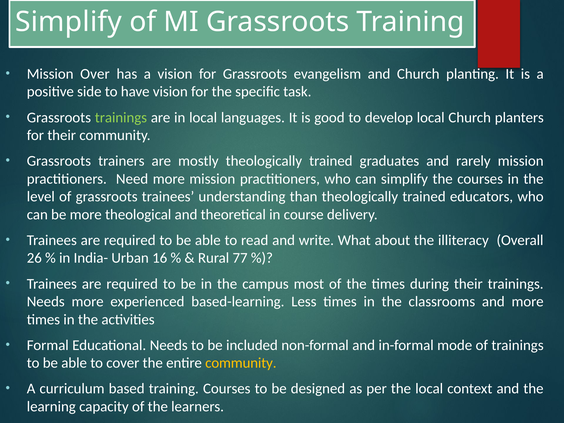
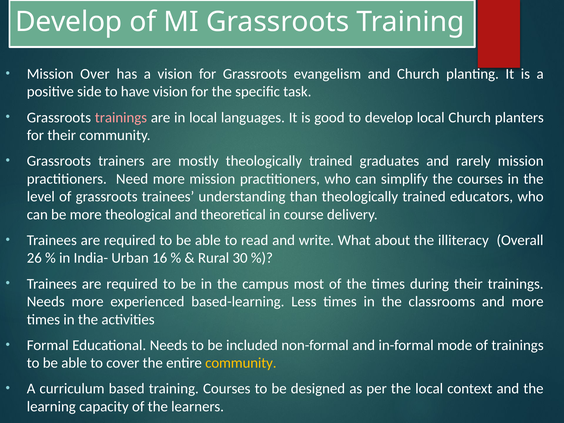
Simplify at (68, 22): Simplify -> Develop
trainings at (121, 117) colour: light green -> pink
77: 77 -> 30
